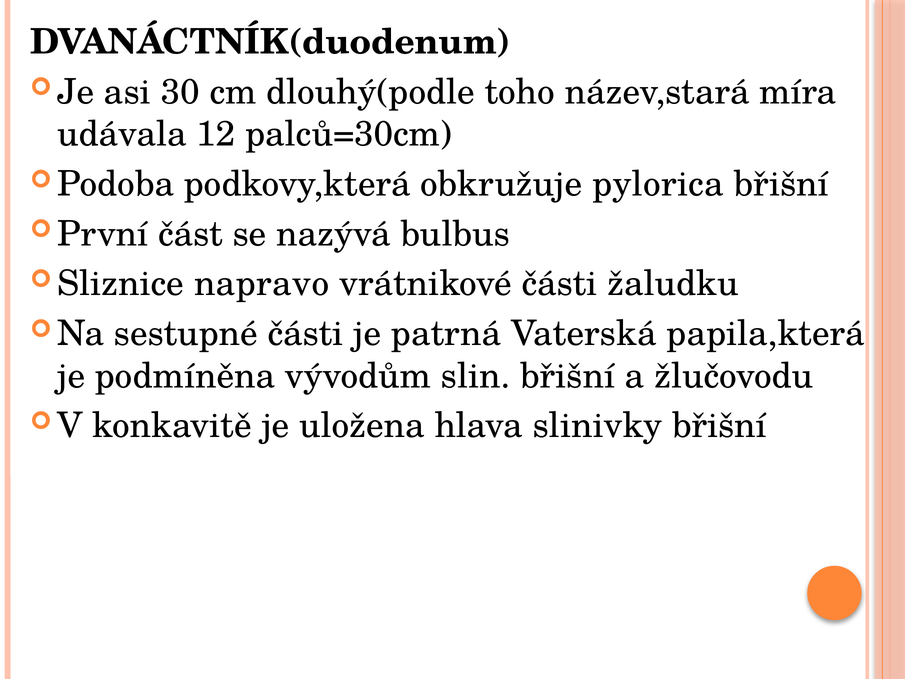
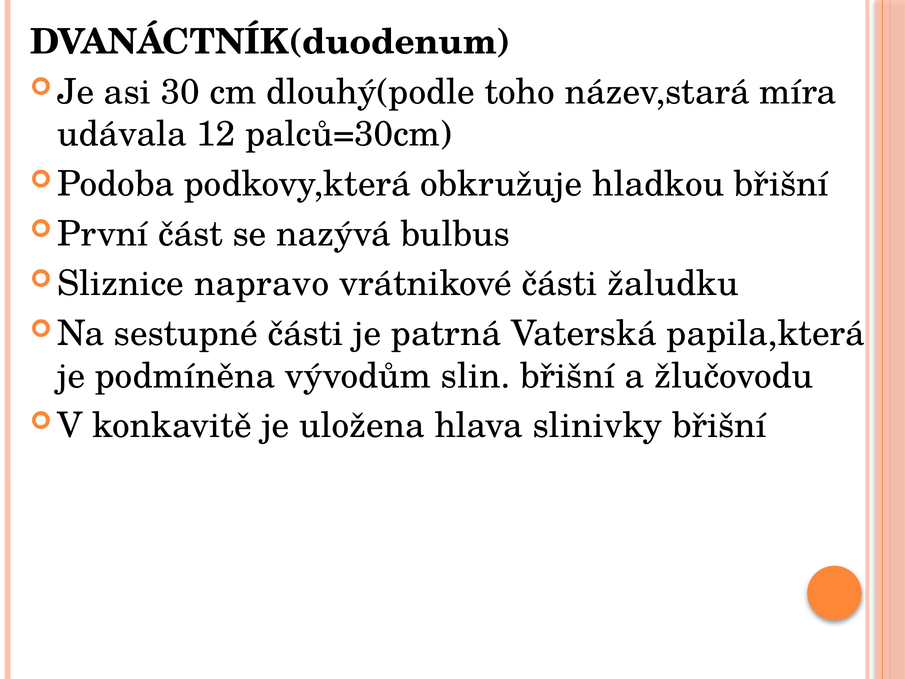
pylorica: pylorica -> hladkou
